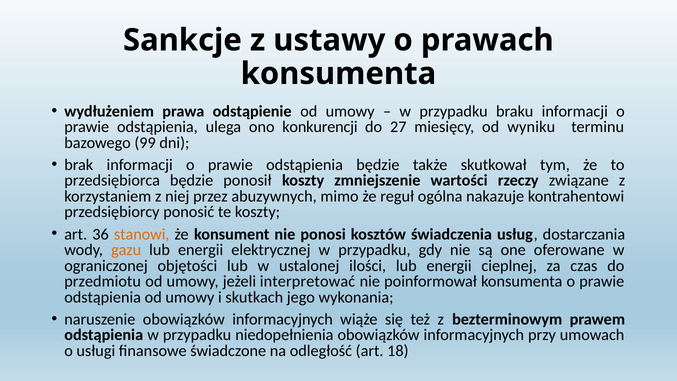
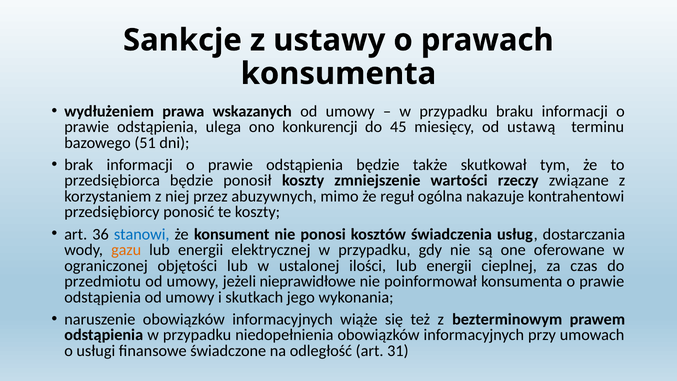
odstąpienie: odstąpienie -> wskazanych
27: 27 -> 45
wyniku: wyniku -> ustawą
99: 99 -> 51
stanowi colour: orange -> blue
interpretować: interpretować -> nieprawidłowe
18: 18 -> 31
